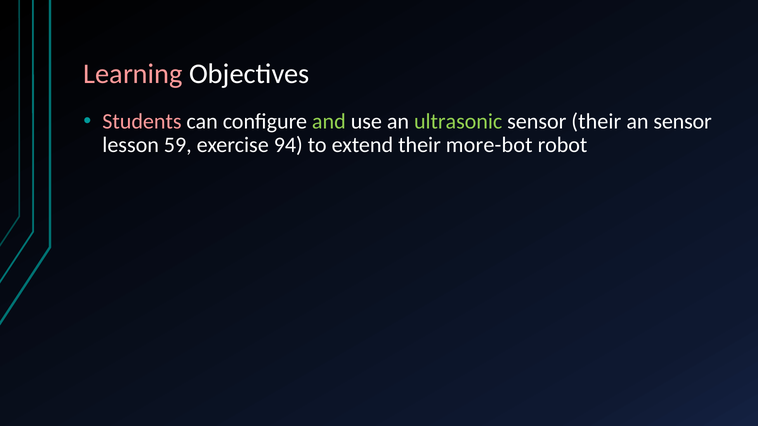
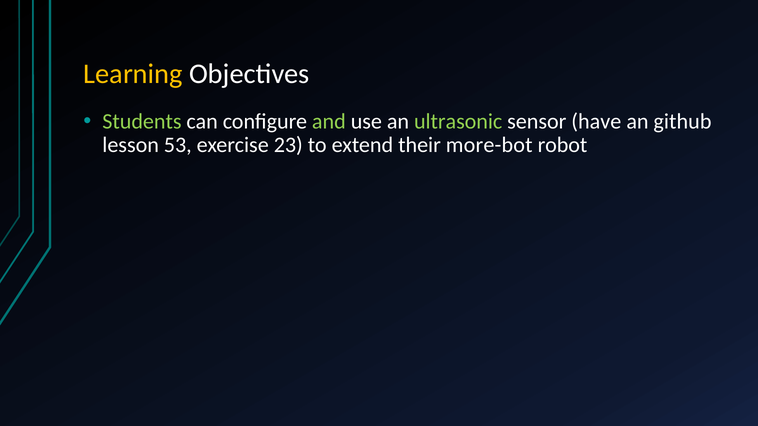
Learning colour: pink -> yellow
Students colour: pink -> light green
sensor their: their -> have
an sensor: sensor -> github
59: 59 -> 53
94: 94 -> 23
